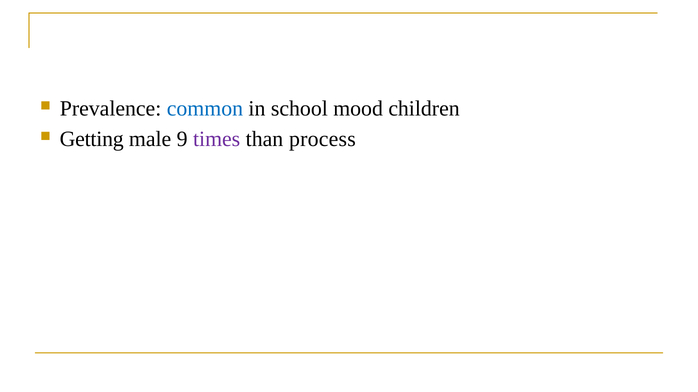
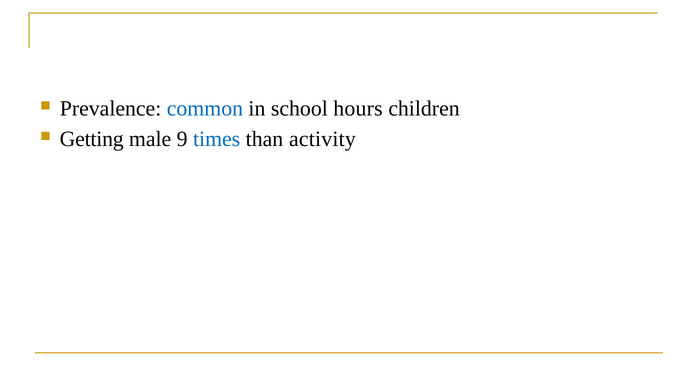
mood: mood -> hours
times colour: purple -> blue
process: process -> activity
